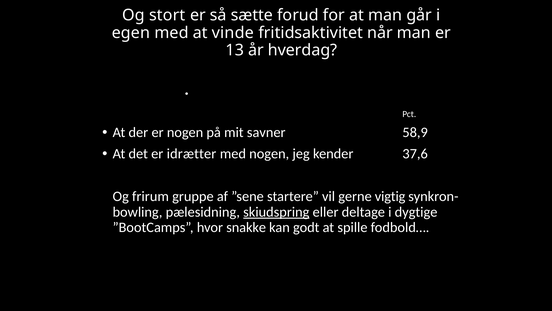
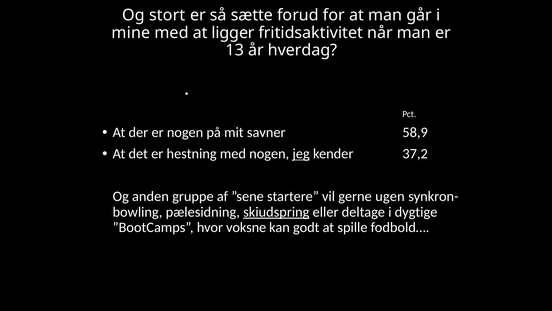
egen: egen -> mine
vinde: vinde -> ligger
idrætter: idrætter -> hestning
jeg underline: none -> present
37,6: 37,6 -> 37,2
frirum: frirum -> anden
vigtig: vigtig -> ugen
snakke: snakke -> voksne
